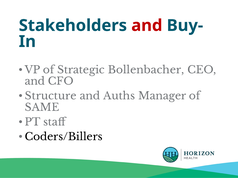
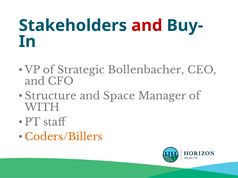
Auths: Auths -> Space
SAME: SAME -> WITH
Coders/Billers colour: black -> orange
